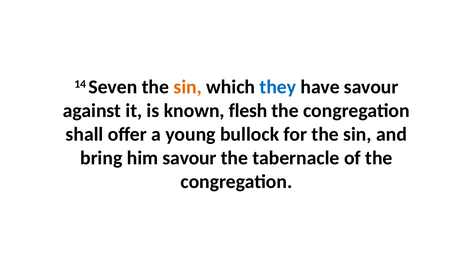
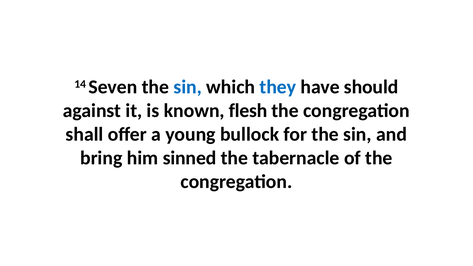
sin at (188, 87) colour: orange -> blue
have savour: savour -> should
him savour: savour -> sinned
